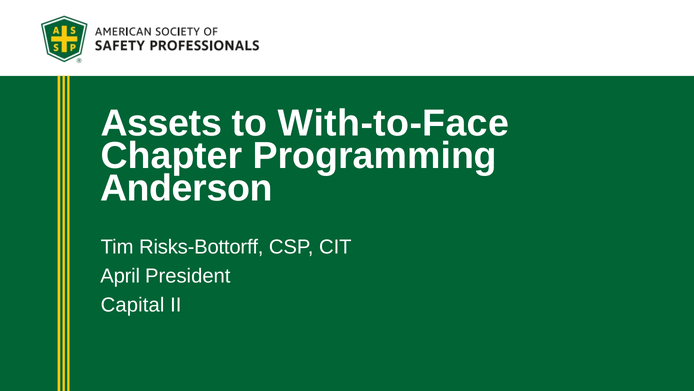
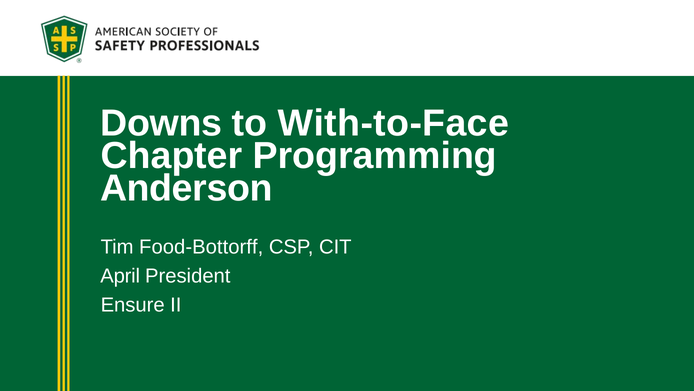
Assets: Assets -> Downs
Risks-Bottorff: Risks-Bottorff -> Food-Bottorff
Capital: Capital -> Ensure
